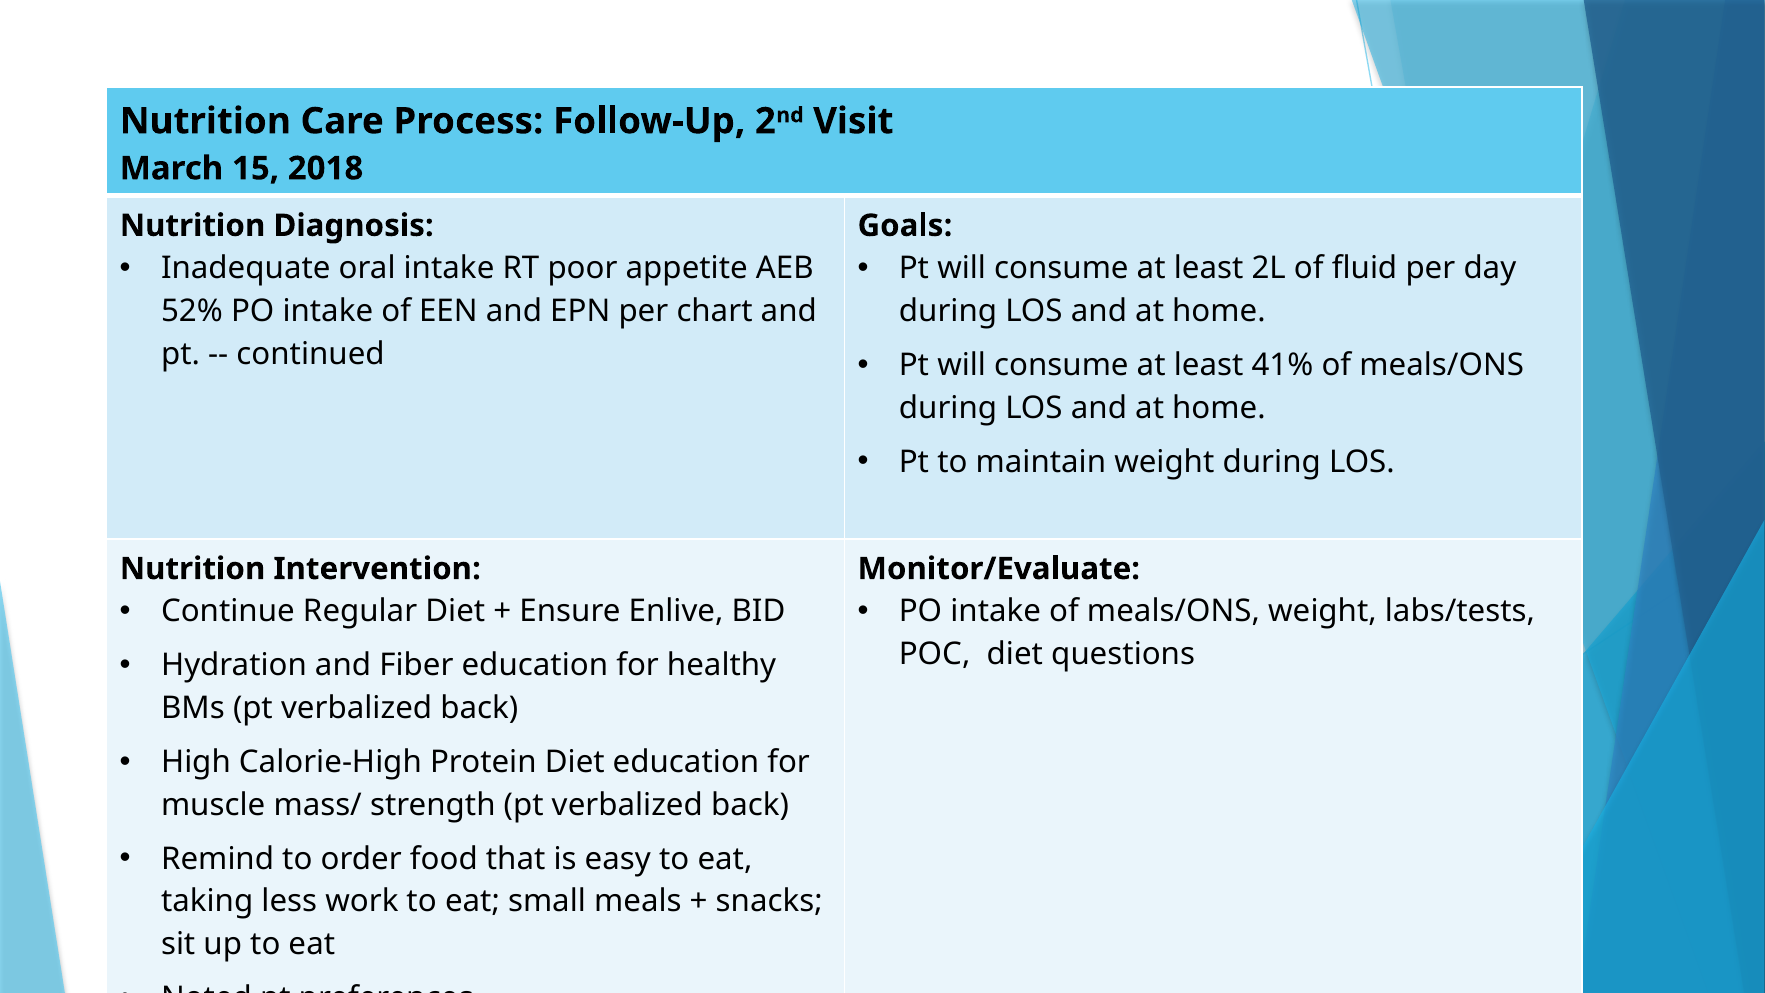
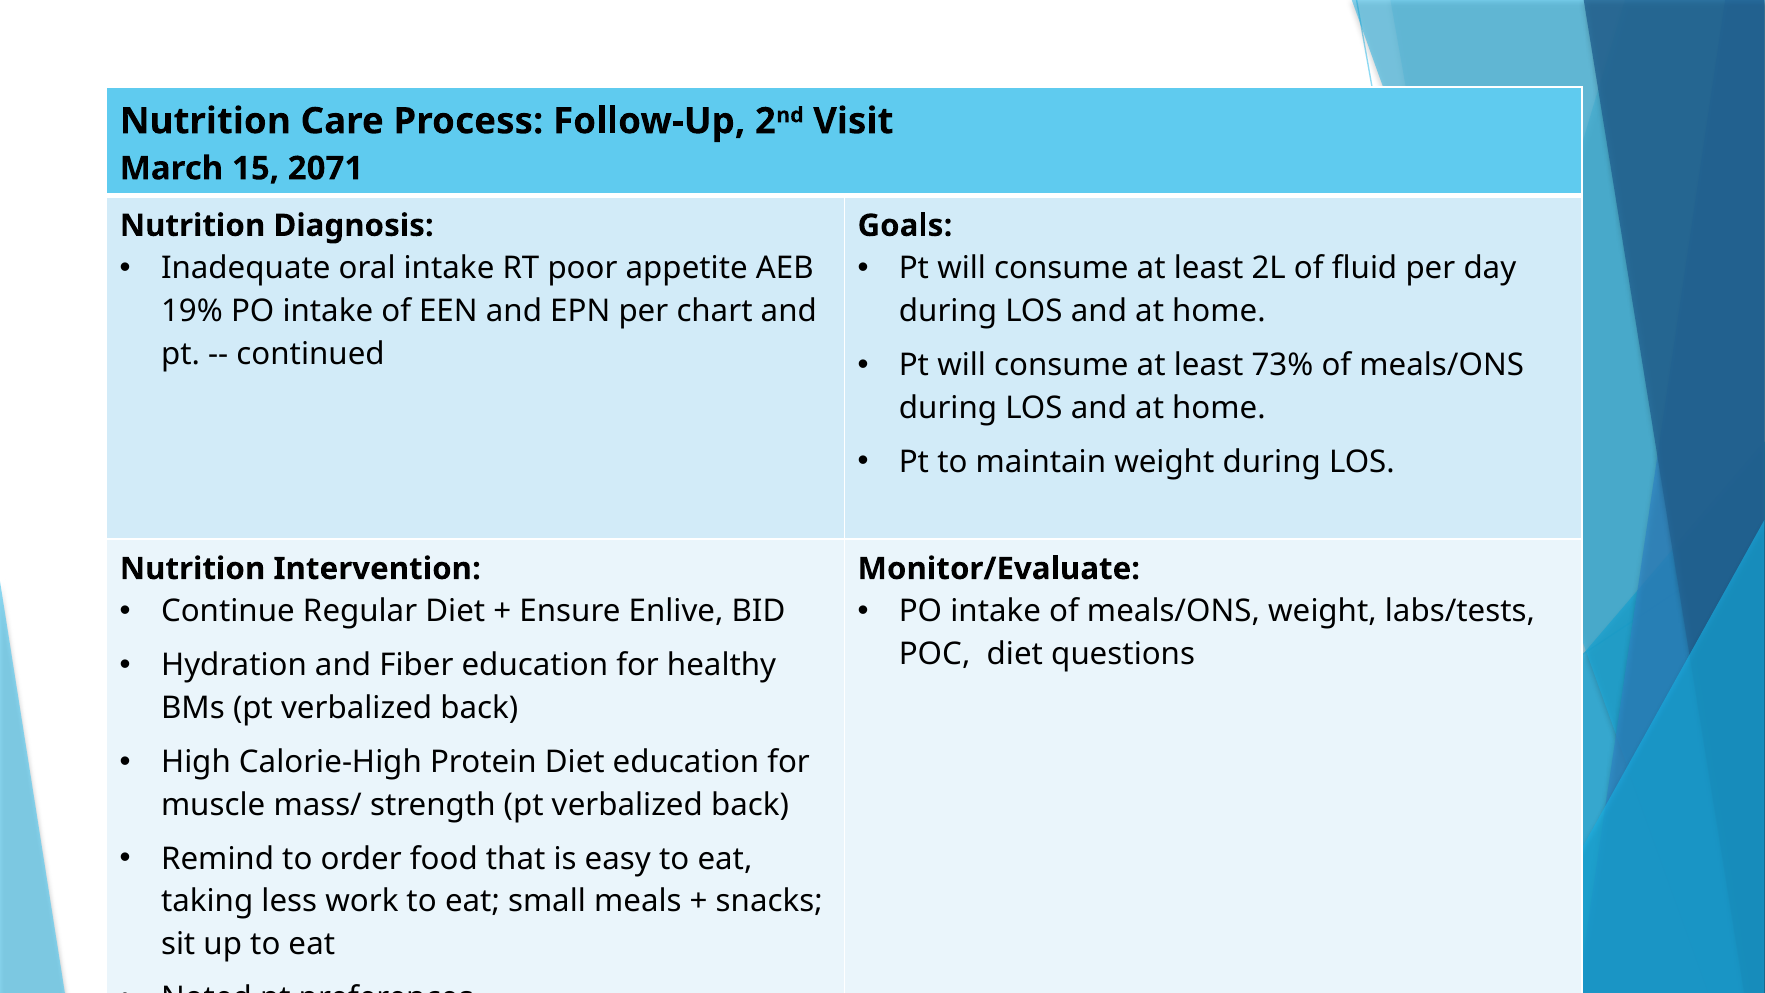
2018: 2018 -> 2071
52%: 52% -> 19%
41%: 41% -> 73%
